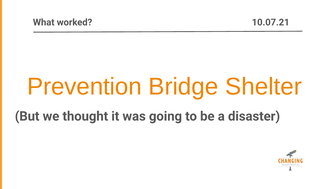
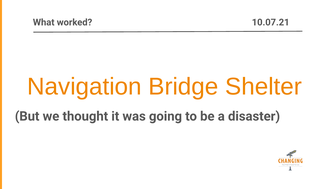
Prevention: Prevention -> Navigation
